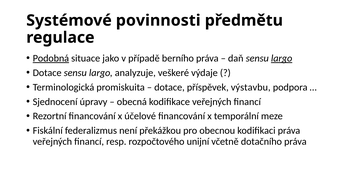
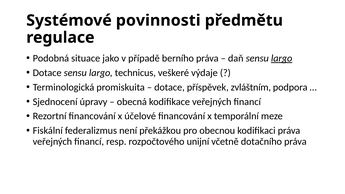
Podobná underline: present -> none
analyzuje: analyzuje -> technicus
výstavbu: výstavbu -> zvláštním
